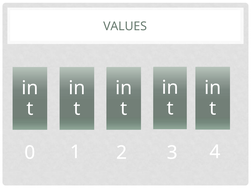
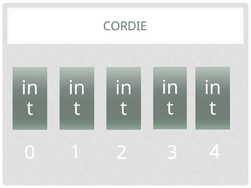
VALUES: VALUES -> CORDIE
